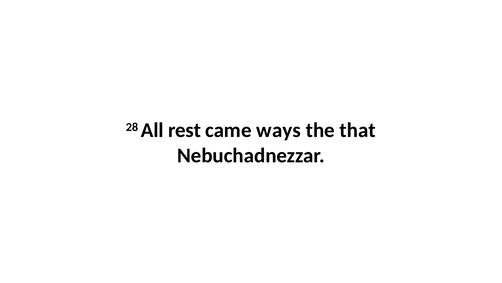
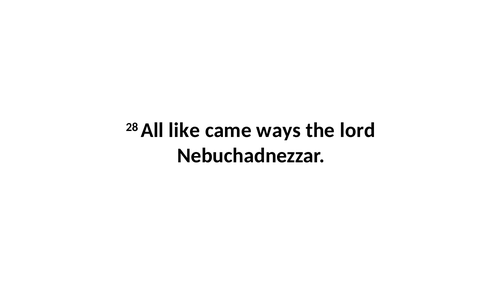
rest: rest -> like
that: that -> lord
